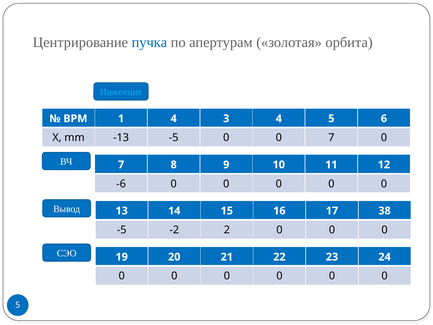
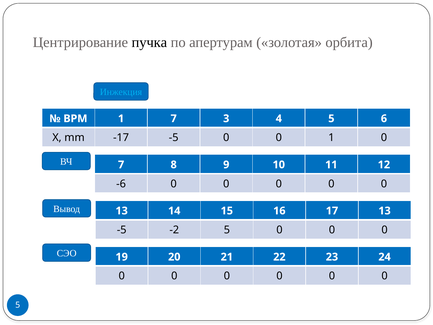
пучка colour: blue -> black
1 4: 4 -> 7
-13: -13 -> -17
0 0 7: 7 -> 1
17 38: 38 -> 13
-2 2: 2 -> 5
